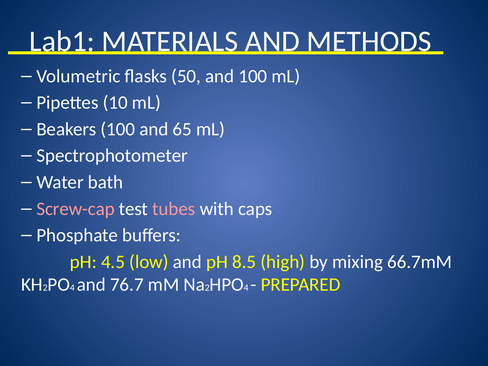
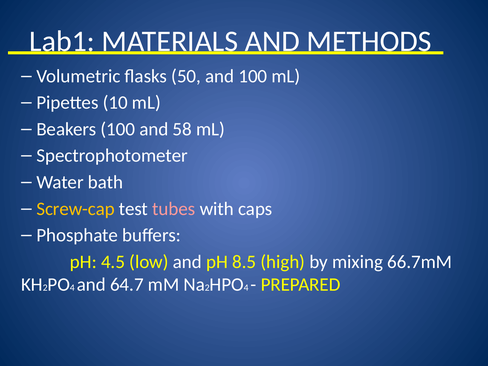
65: 65 -> 58
Screw-cap colour: pink -> yellow
76.7: 76.7 -> 64.7
